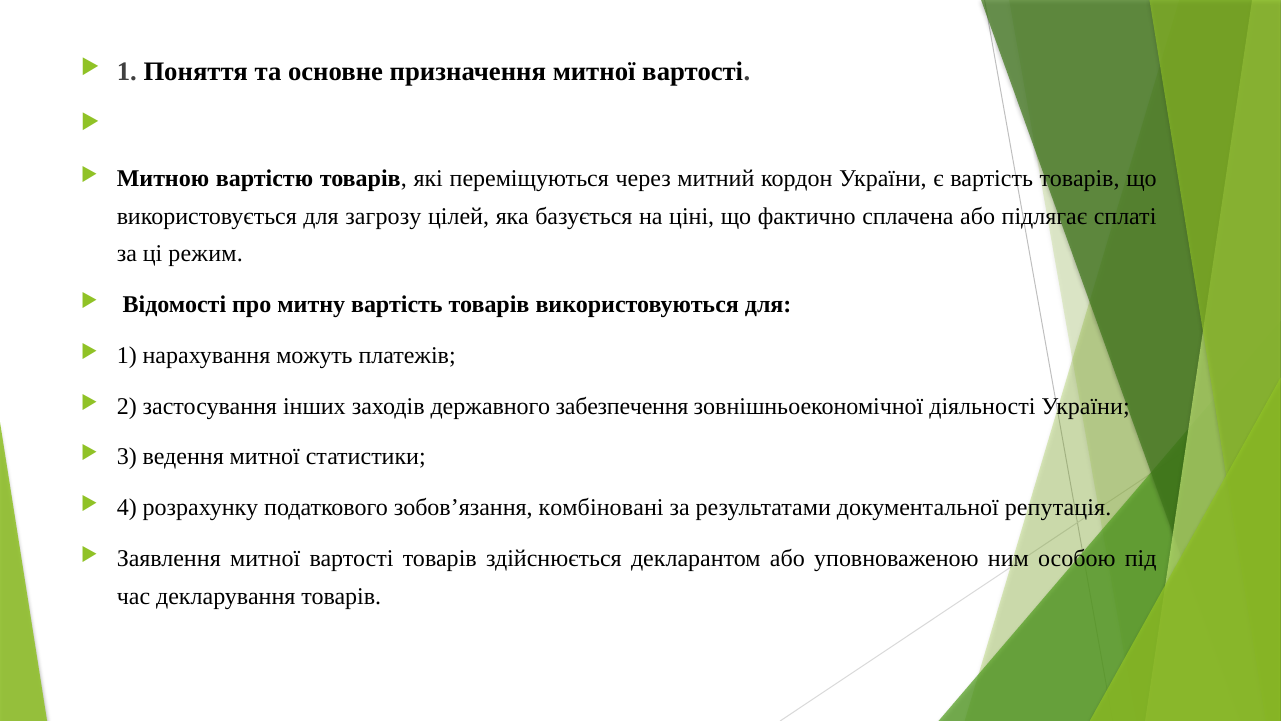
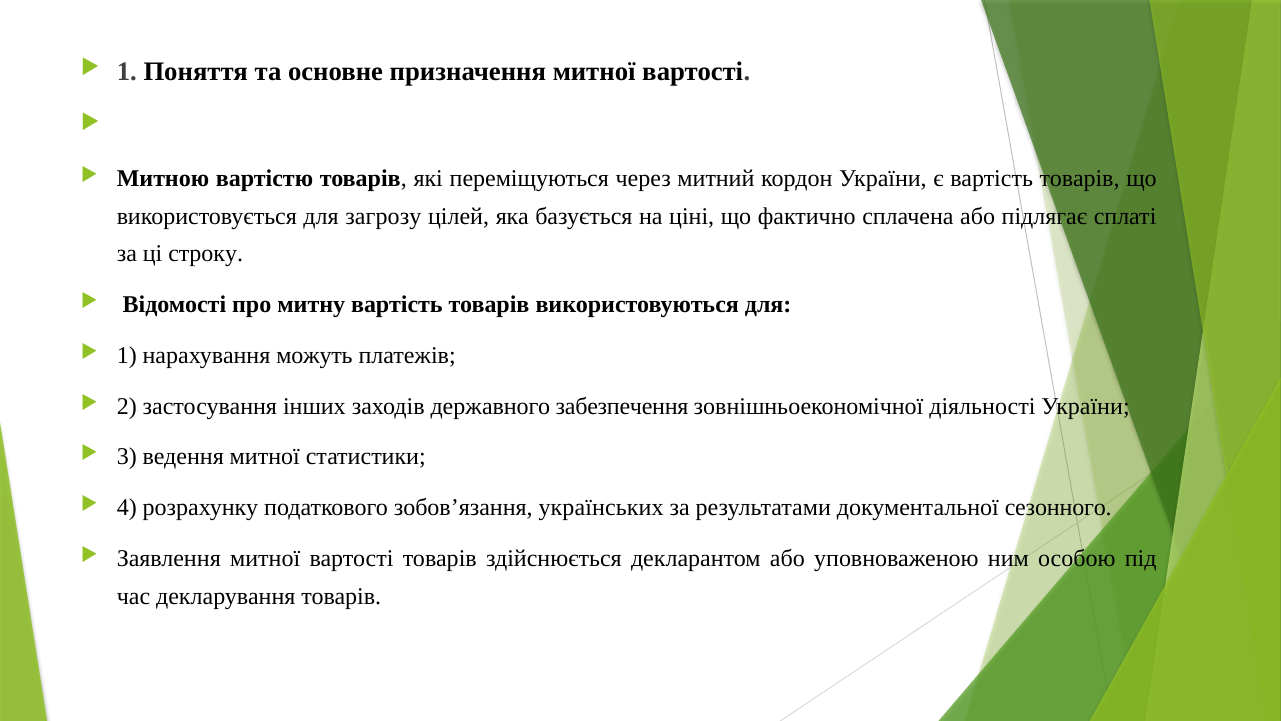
режим: режим -> строку
комбіновані: комбіновані -> українських
репутація: репутація -> сезонного
